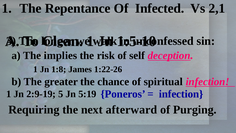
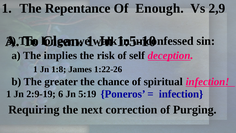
Infected: Infected -> Enough
2,1: 2,1 -> 2,9
5: 5 -> 6
afterward: afterward -> correction
